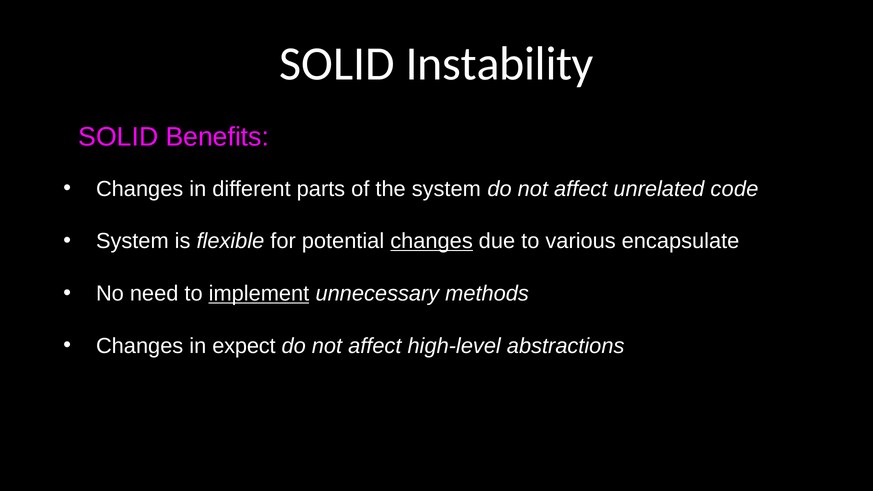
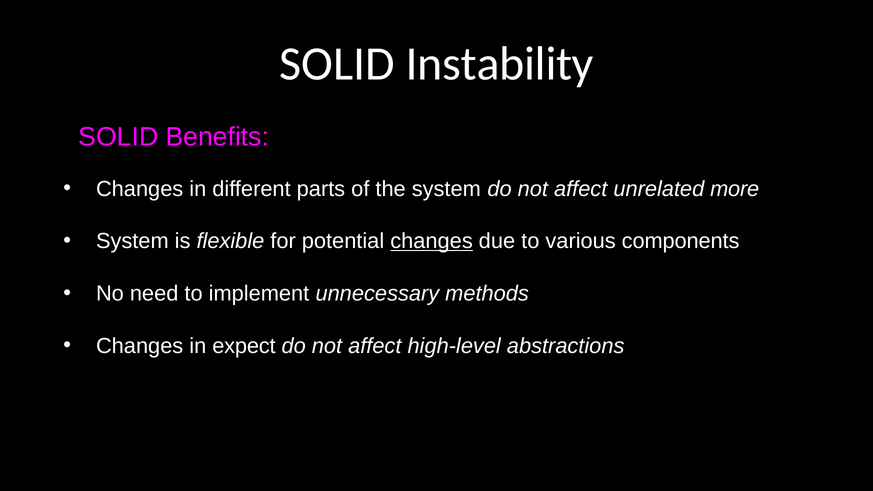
code: code -> more
encapsulate: encapsulate -> components
implement underline: present -> none
